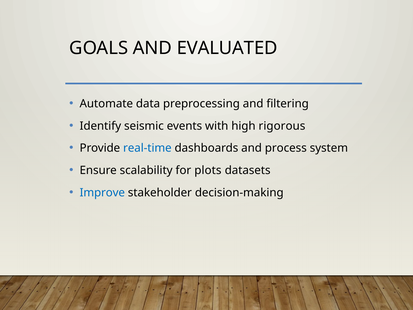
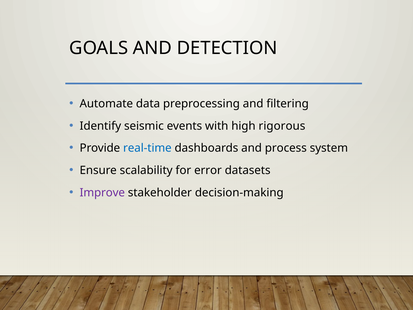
EVALUATED: EVALUATED -> DETECTION
plots: plots -> error
Improve colour: blue -> purple
